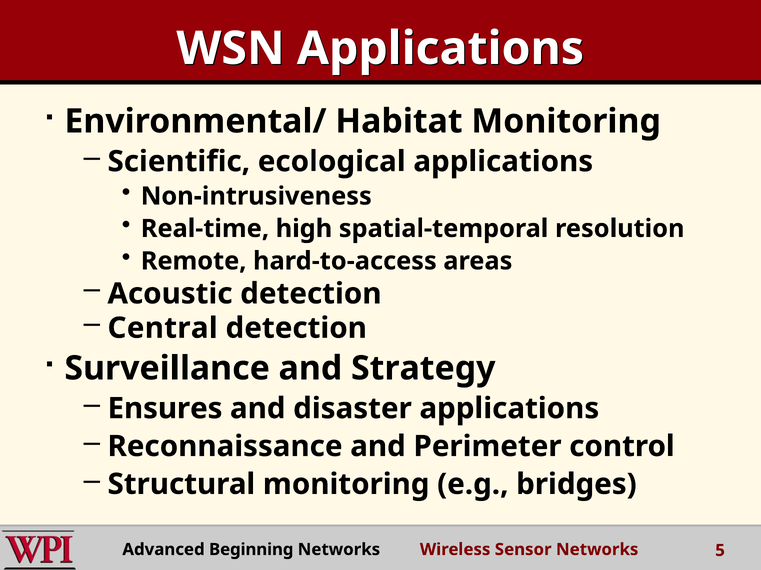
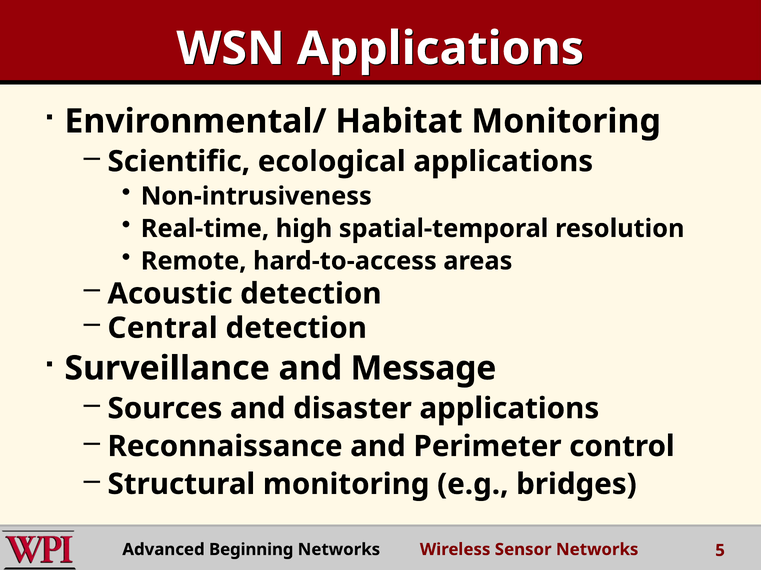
Strategy: Strategy -> Message
Ensures: Ensures -> Sources
